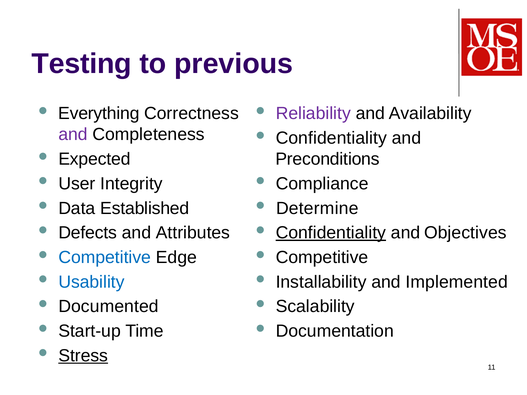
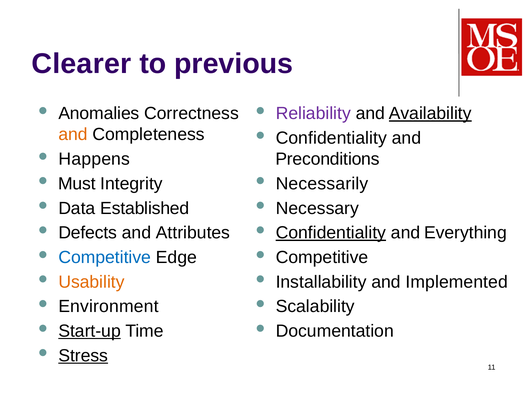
Testing: Testing -> Clearer
Everything: Everything -> Anomalies
Availability underline: none -> present
and at (73, 135) colour: purple -> orange
Expected: Expected -> Happens
User: User -> Must
Compliance: Compliance -> Necessarily
Determine: Determine -> Necessary
Objectives: Objectives -> Everything
Usability colour: blue -> orange
Documented: Documented -> Environment
Start-up underline: none -> present
